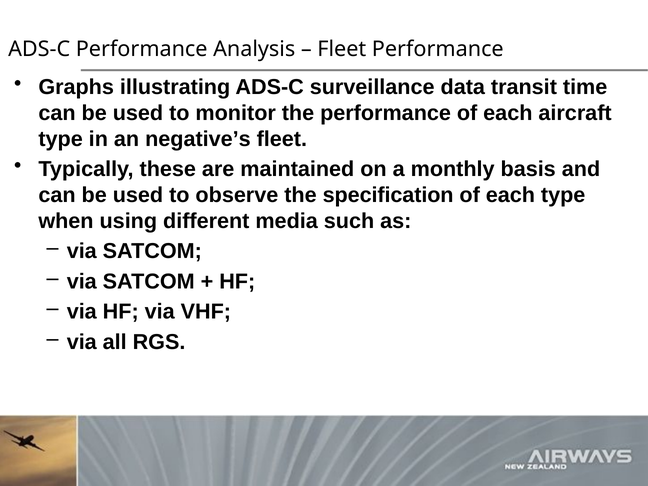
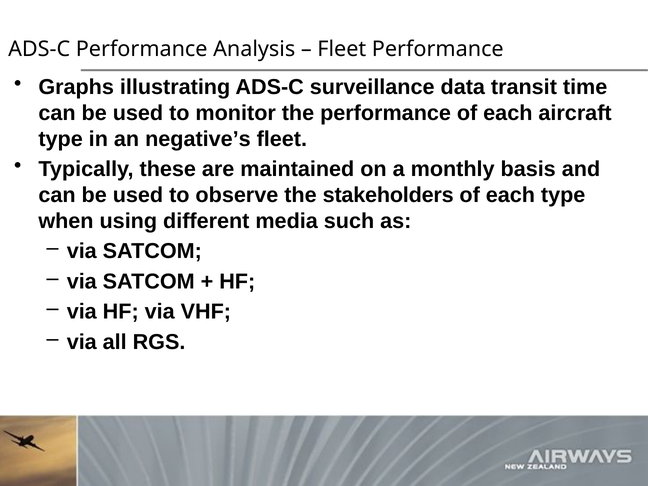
specification: specification -> stakeholders
